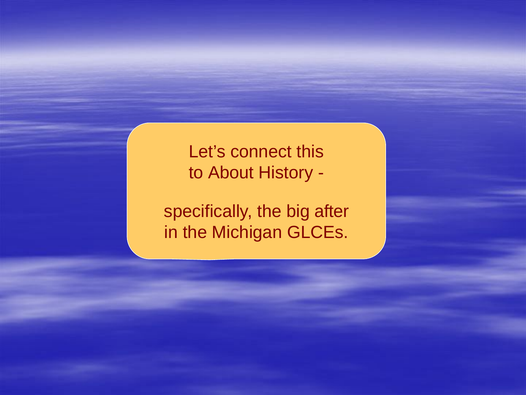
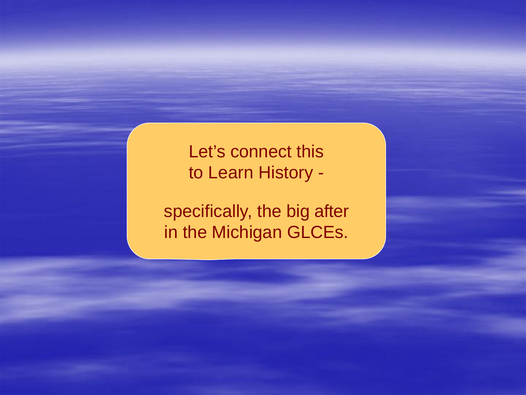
About: About -> Learn
